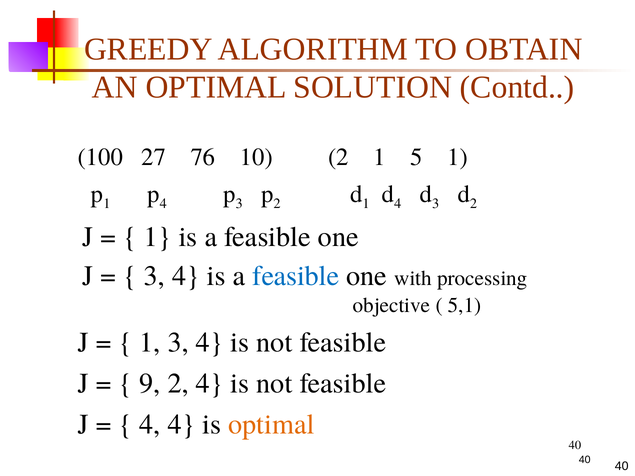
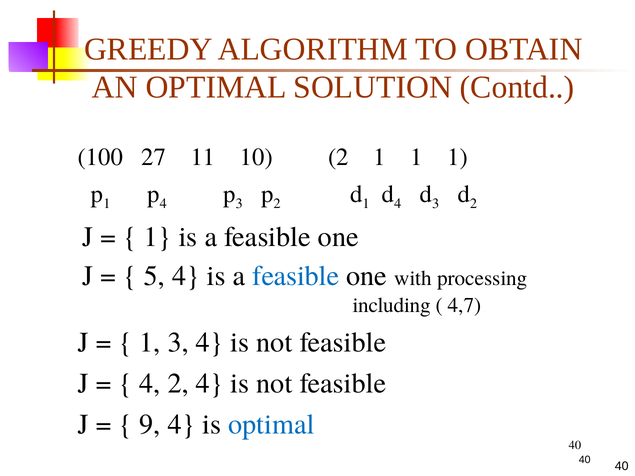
76: 76 -> 11
2 1 5: 5 -> 1
3 at (154, 276): 3 -> 5
objective: objective -> including
5,1: 5,1 -> 4,7
9 at (150, 384): 9 -> 4
4 at (150, 424): 4 -> 9
optimal at (271, 424) colour: orange -> blue
